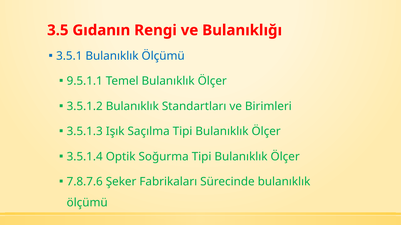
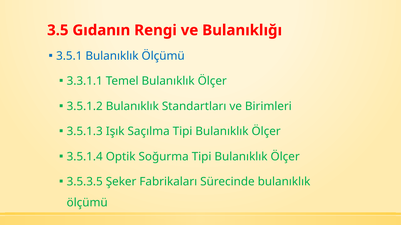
9.5.1.1: 9.5.1.1 -> 3.3.1.1
7.8.7.6: 7.8.7.6 -> 3.5.3.5
